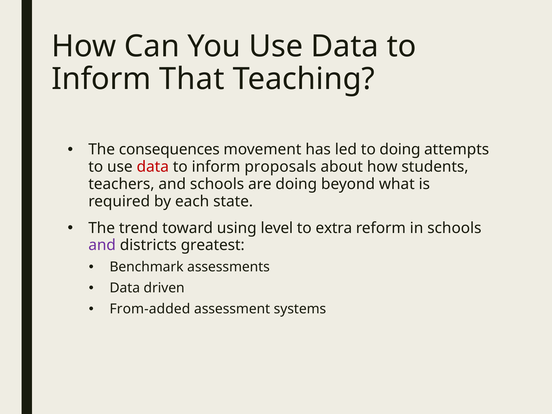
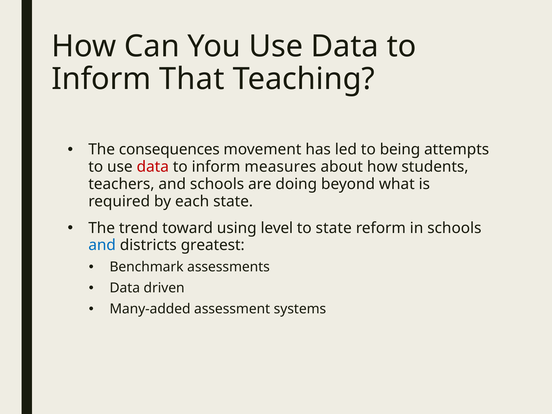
to doing: doing -> being
proposals: proposals -> measures
to extra: extra -> state
and at (102, 245) colour: purple -> blue
From-added: From-added -> Many-added
